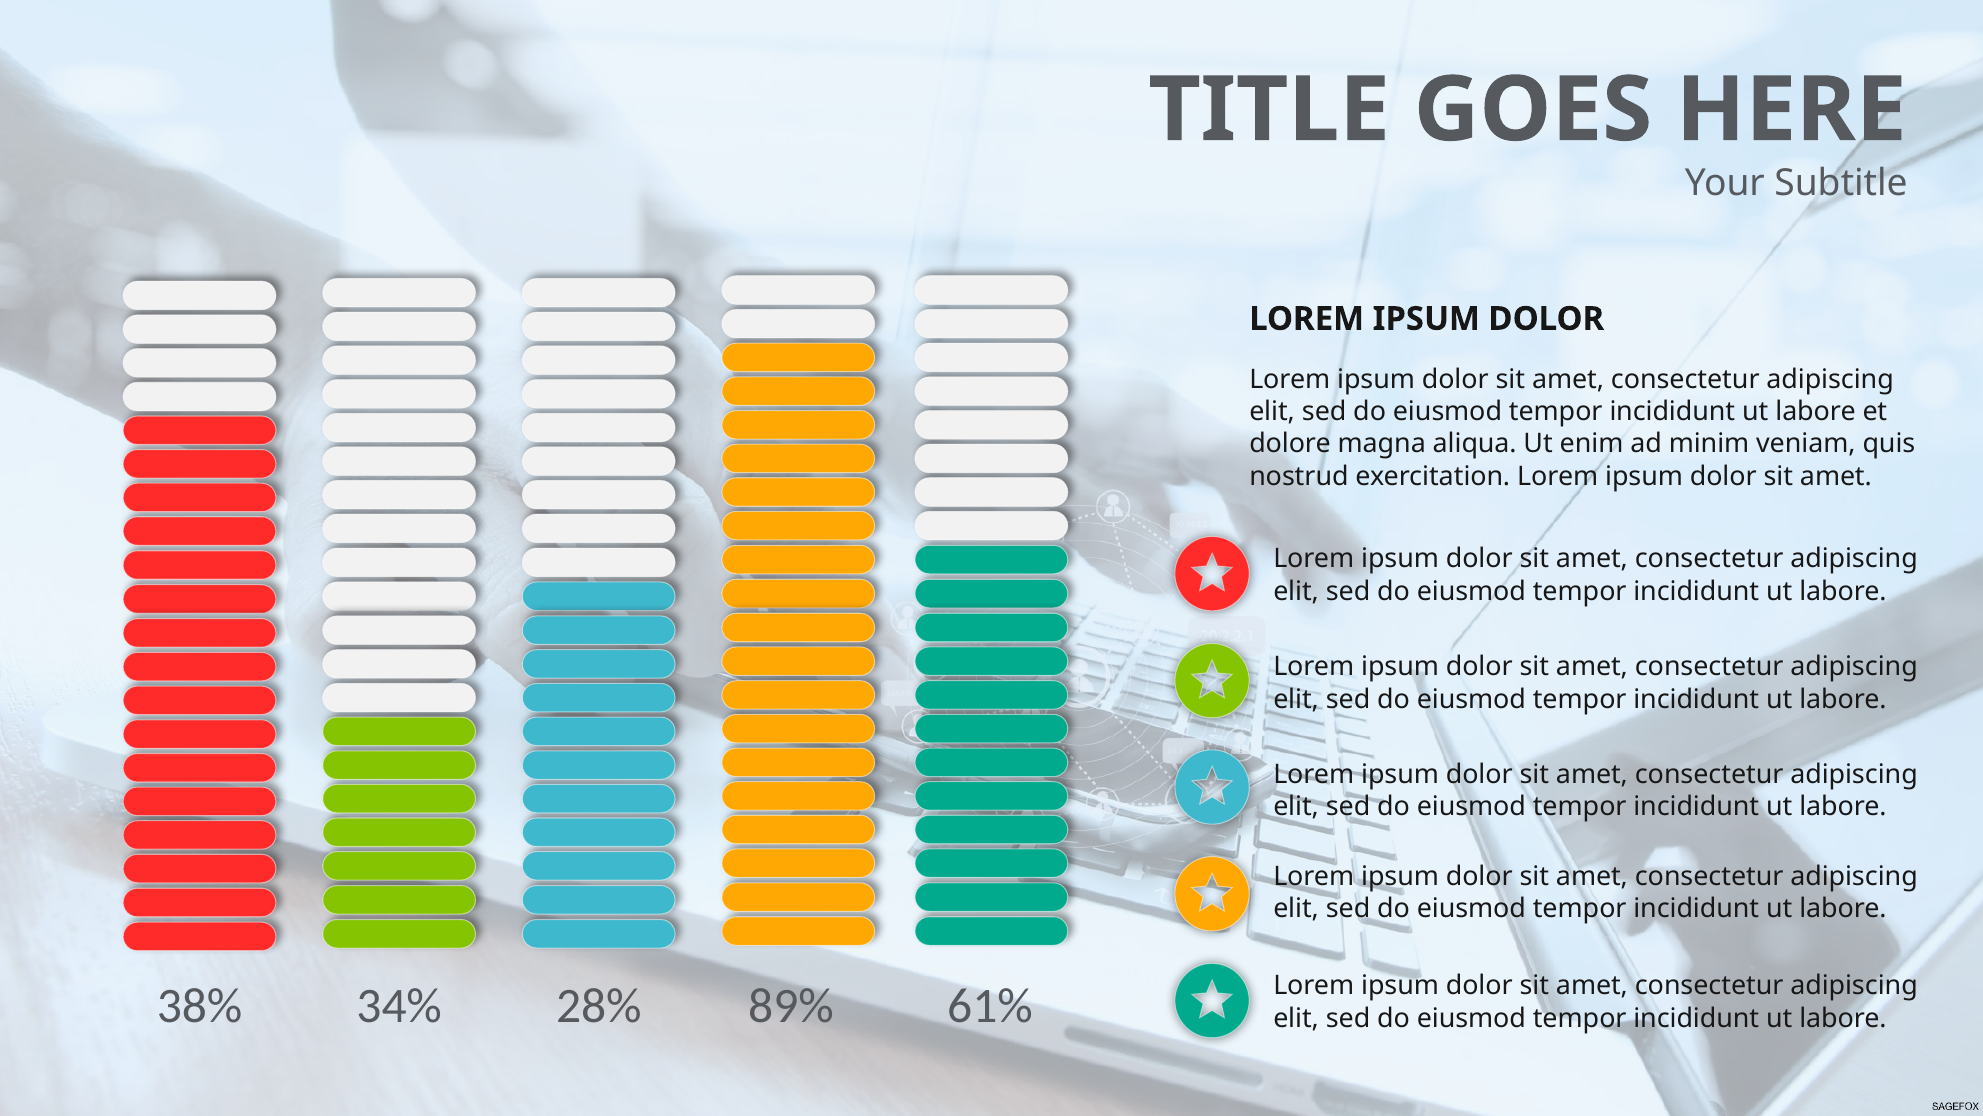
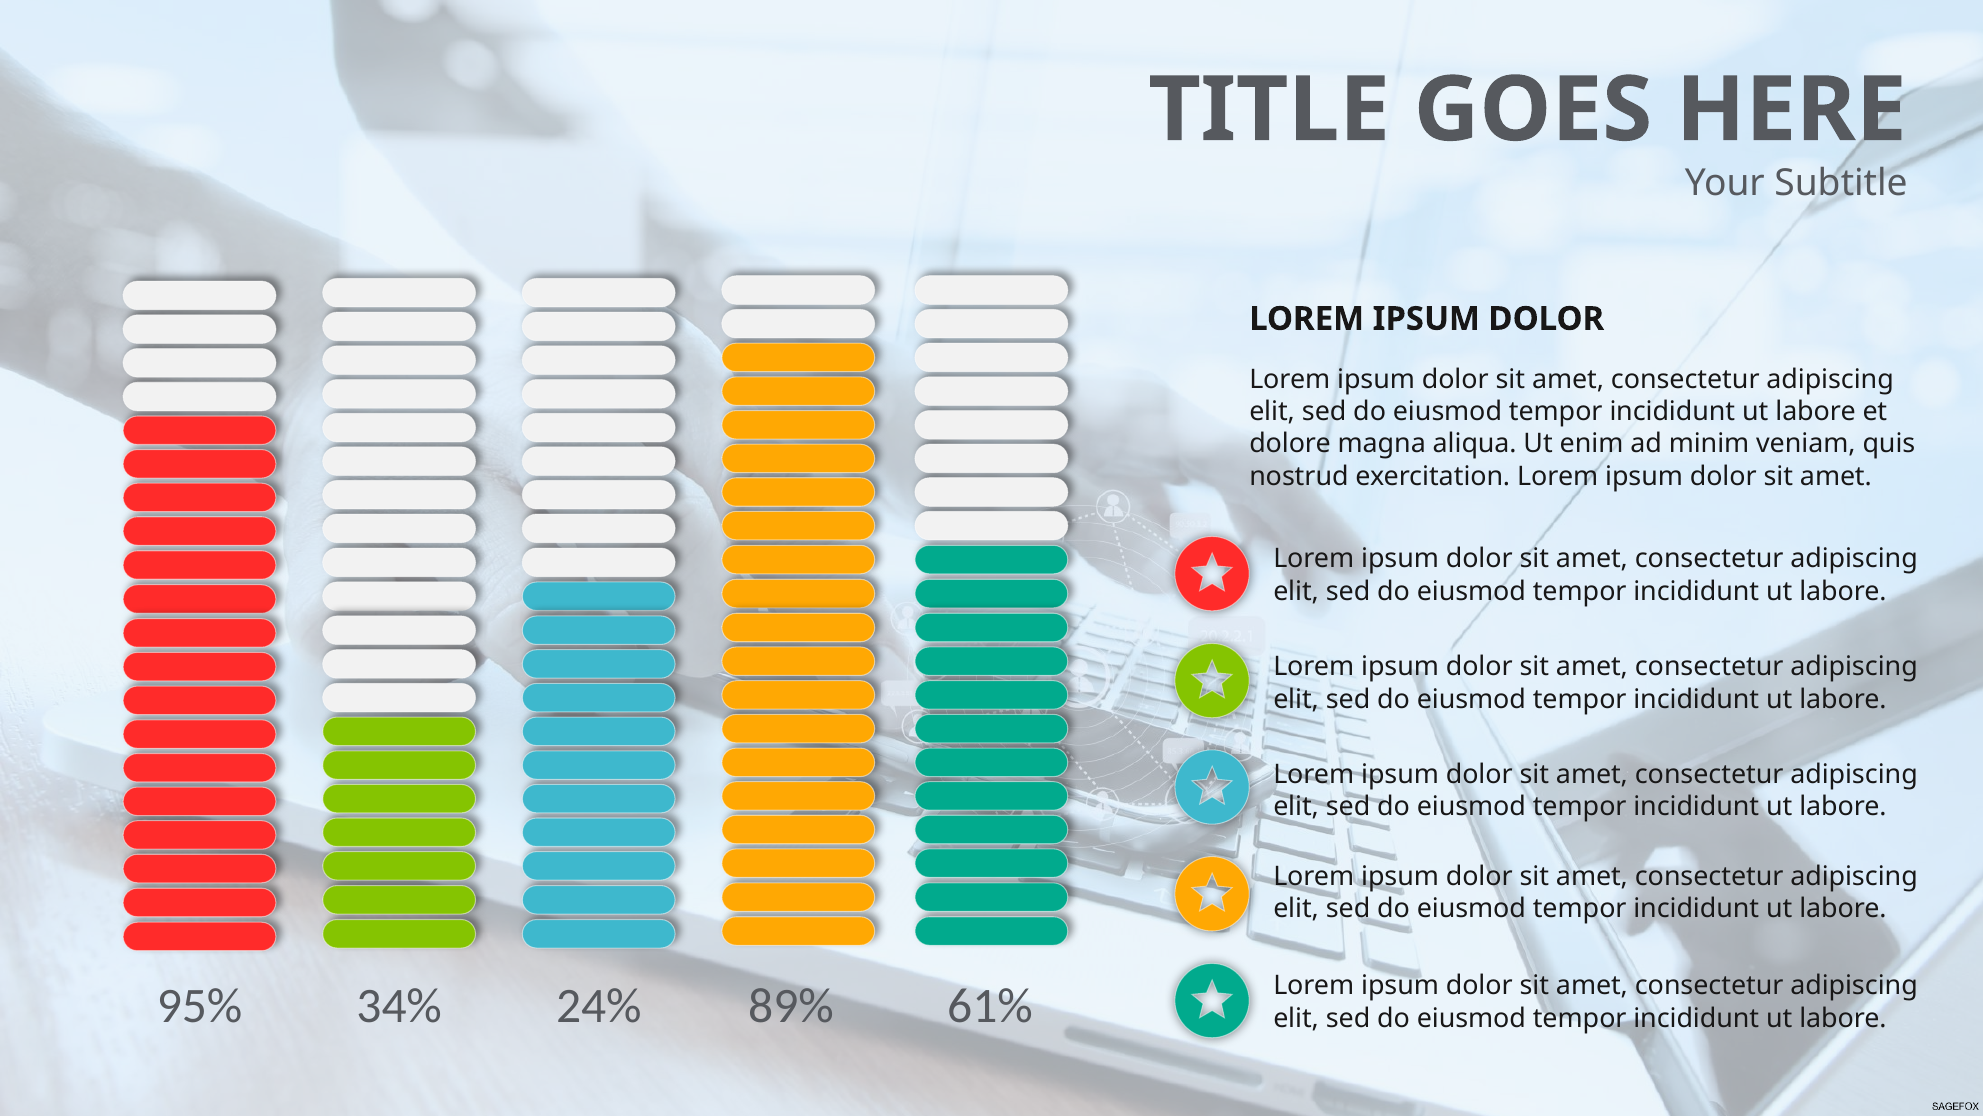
38%: 38% -> 95%
28%: 28% -> 24%
